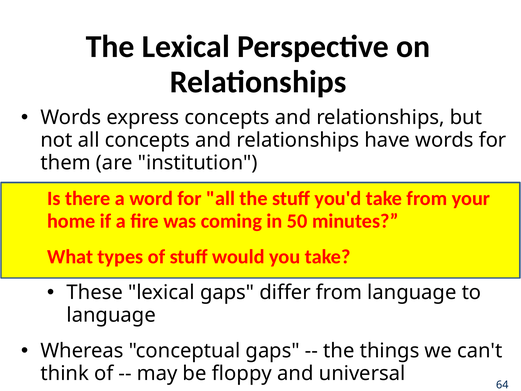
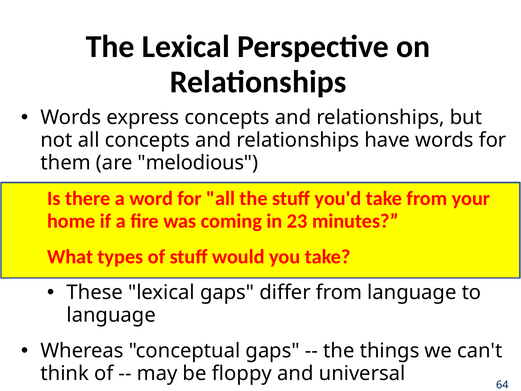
institution: institution -> melodious
50: 50 -> 23
